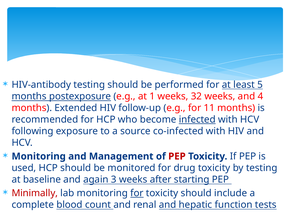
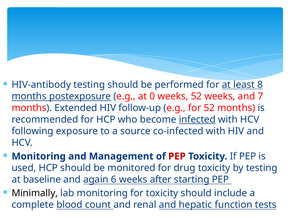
5: 5 -> 8
1: 1 -> 0
weeks 32: 32 -> 52
4: 4 -> 7
for 11: 11 -> 52
3: 3 -> 6
Minimally colour: red -> black
for at (137, 193) underline: present -> none
